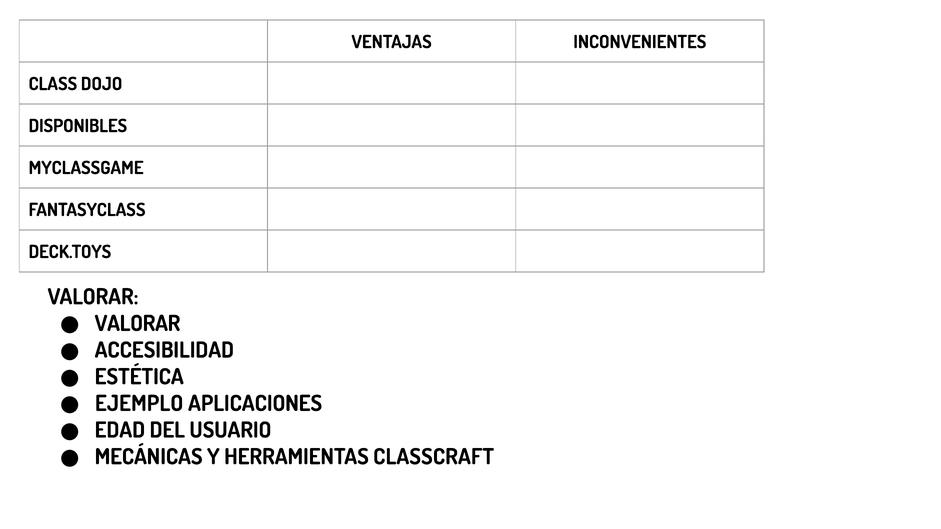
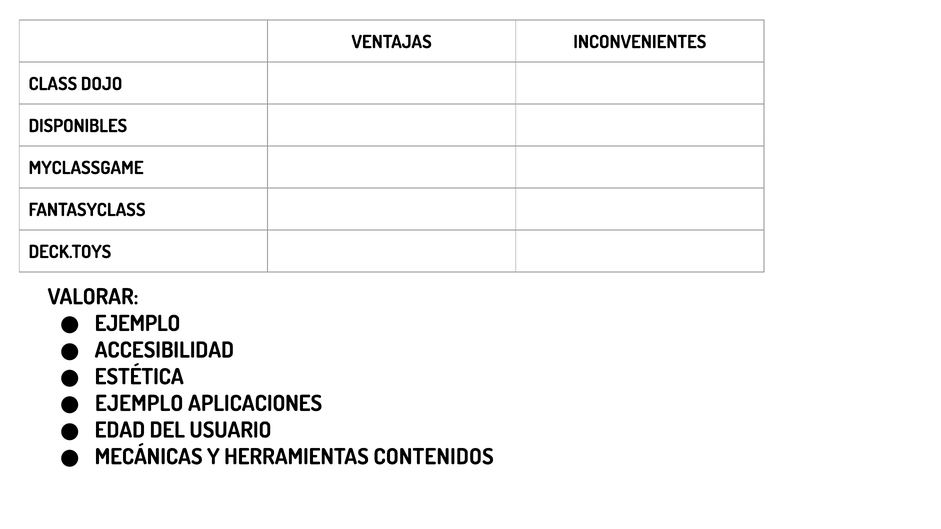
VALORAR at (137, 324): VALORAR -> EJEMPLO
CLASSCRAFT: CLASSCRAFT -> CONTENIDOS
